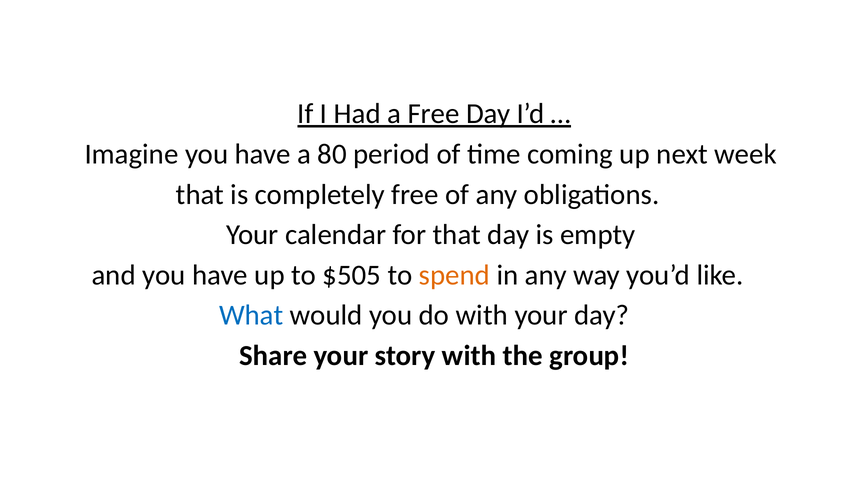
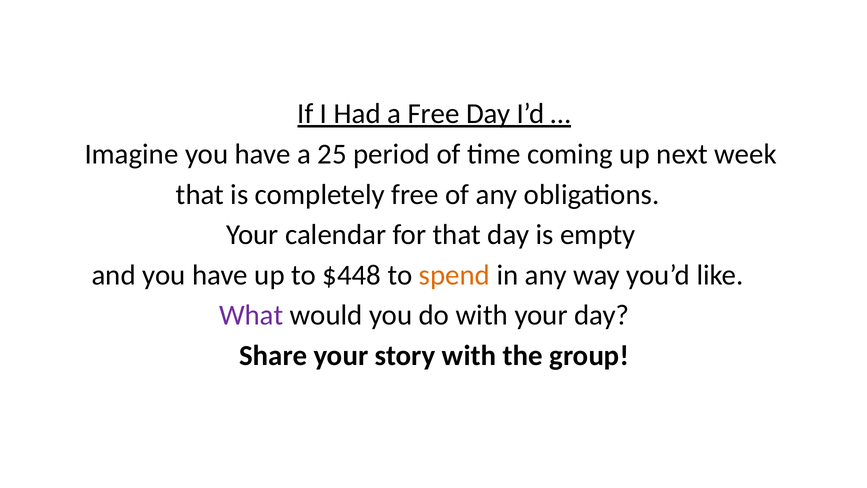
80: 80 -> 25
$505: $505 -> $448
What colour: blue -> purple
